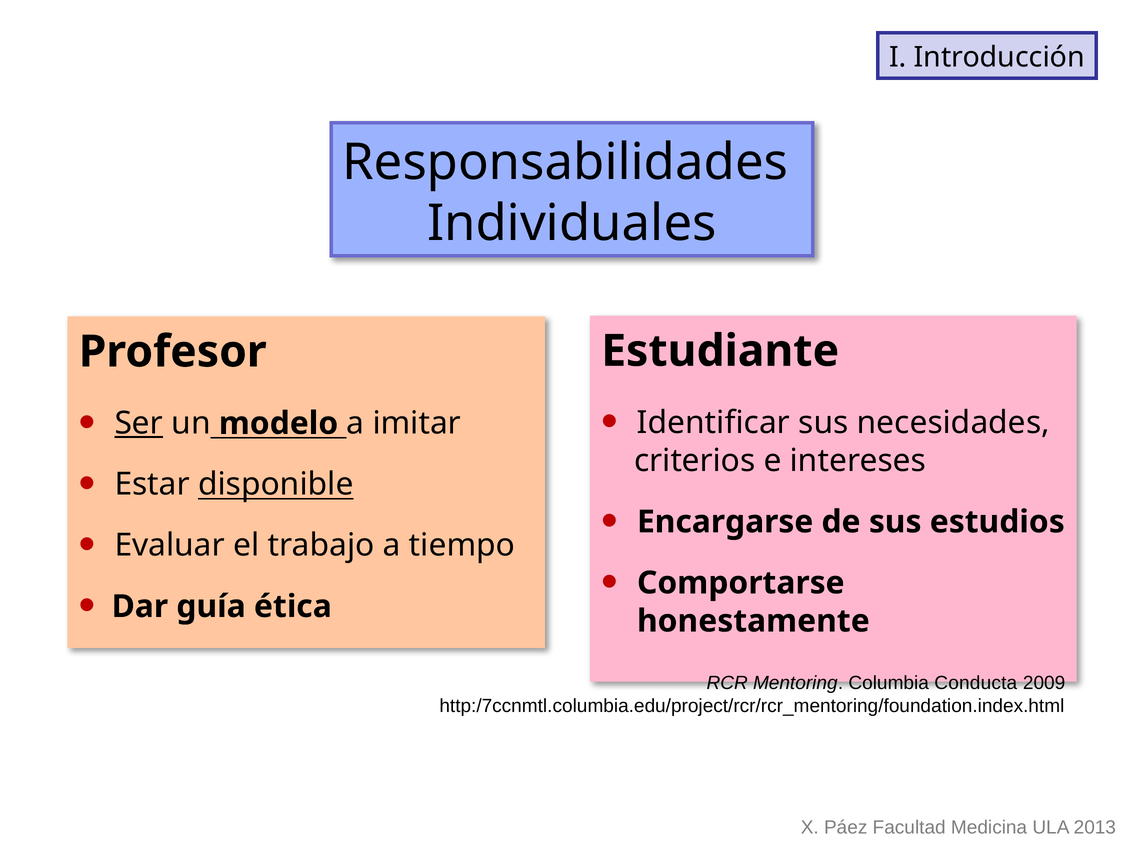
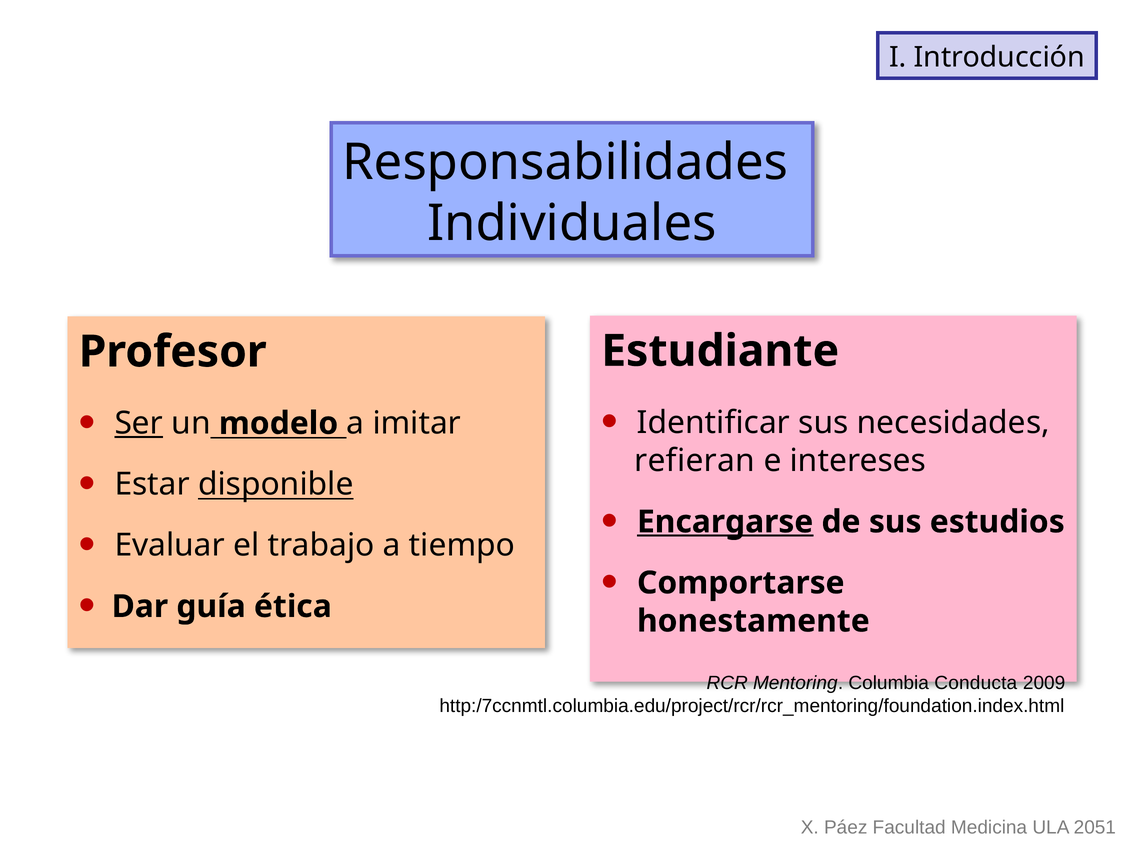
criterios: criterios -> refieran
Encargarse underline: none -> present
2013: 2013 -> 2051
